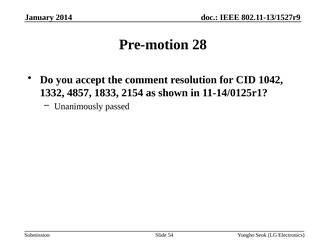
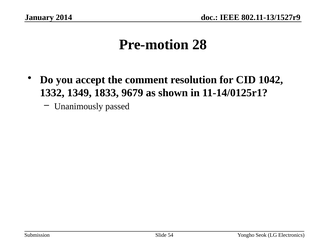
4857: 4857 -> 1349
2154: 2154 -> 9679
